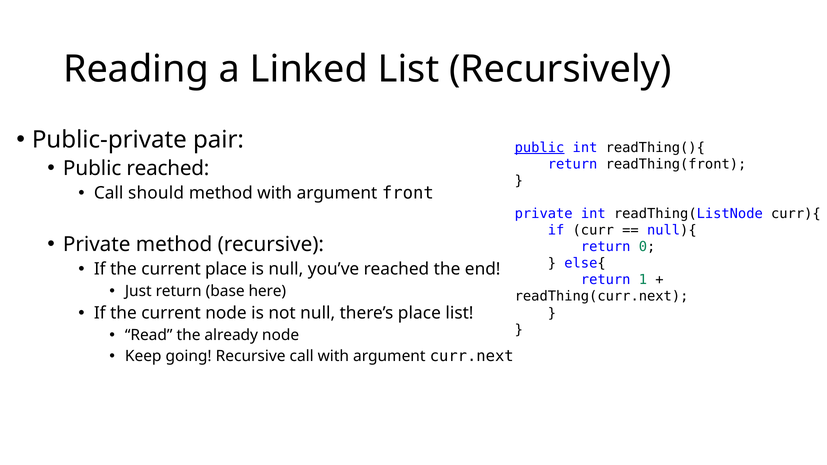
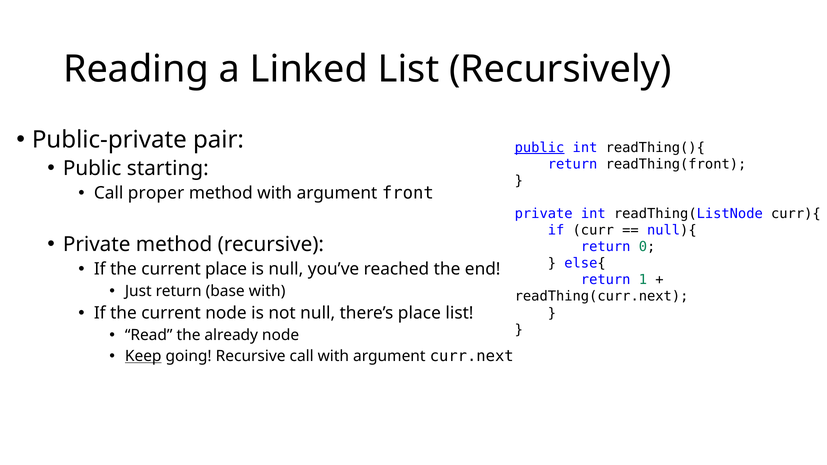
Public reached: reached -> starting
should: should -> proper
base here: here -> with
Keep underline: none -> present
